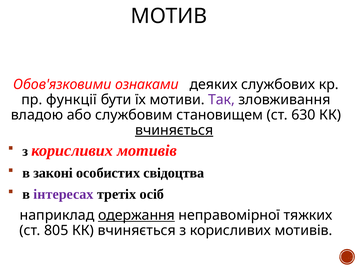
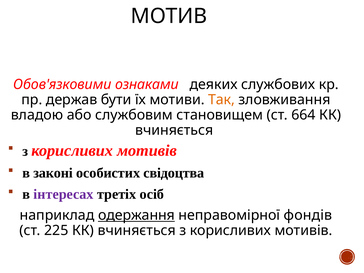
функції: функції -> держав
Так colour: purple -> orange
630: 630 -> 664
вчиняється at (174, 130) underline: present -> none
тяжких: тяжких -> фондів
805: 805 -> 225
